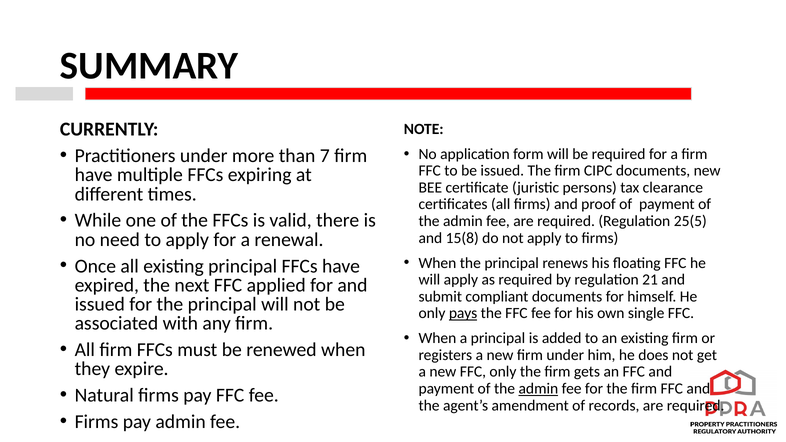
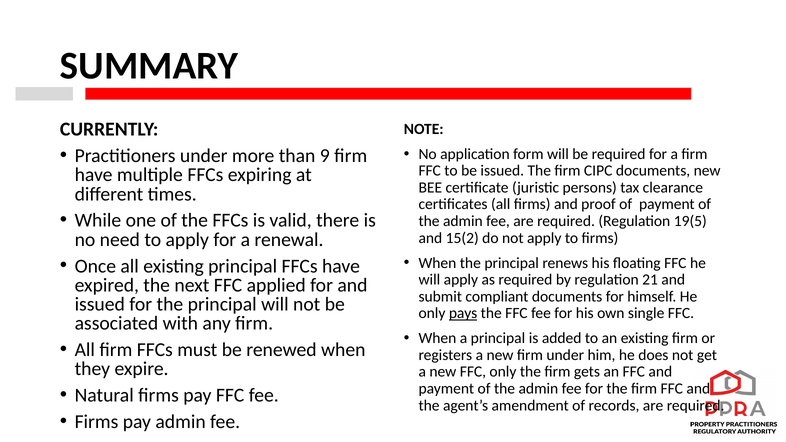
7: 7 -> 9
25(5: 25(5 -> 19(5
15(8: 15(8 -> 15(2
admin at (538, 389) underline: present -> none
